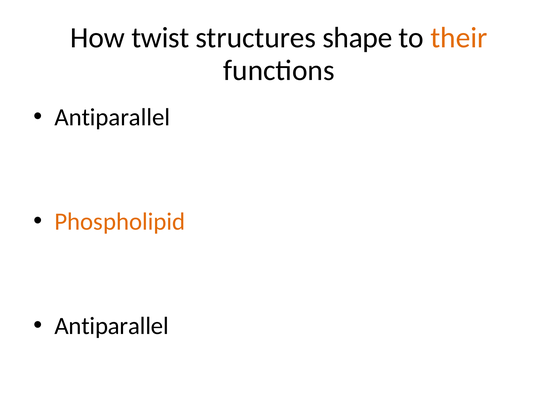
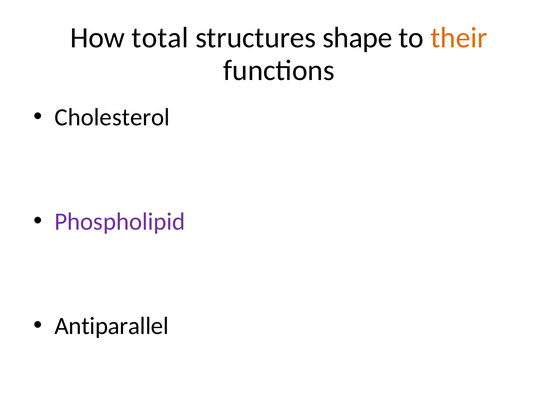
twist: twist -> total
Antiparallel at (112, 117): Antiparallel -> Cholesterol
Phospholipid colour: orange -> purple
